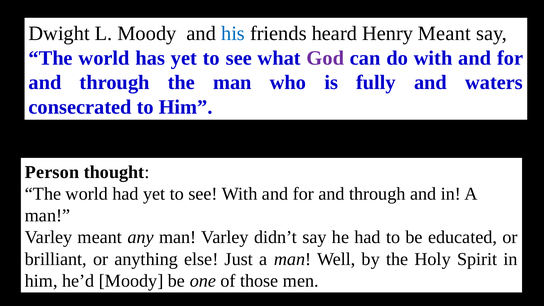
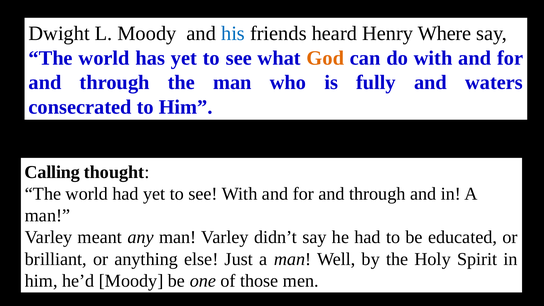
Henry Meant: Meant -> Where
God colour: purple -> orange
Person: Person -> Calling
